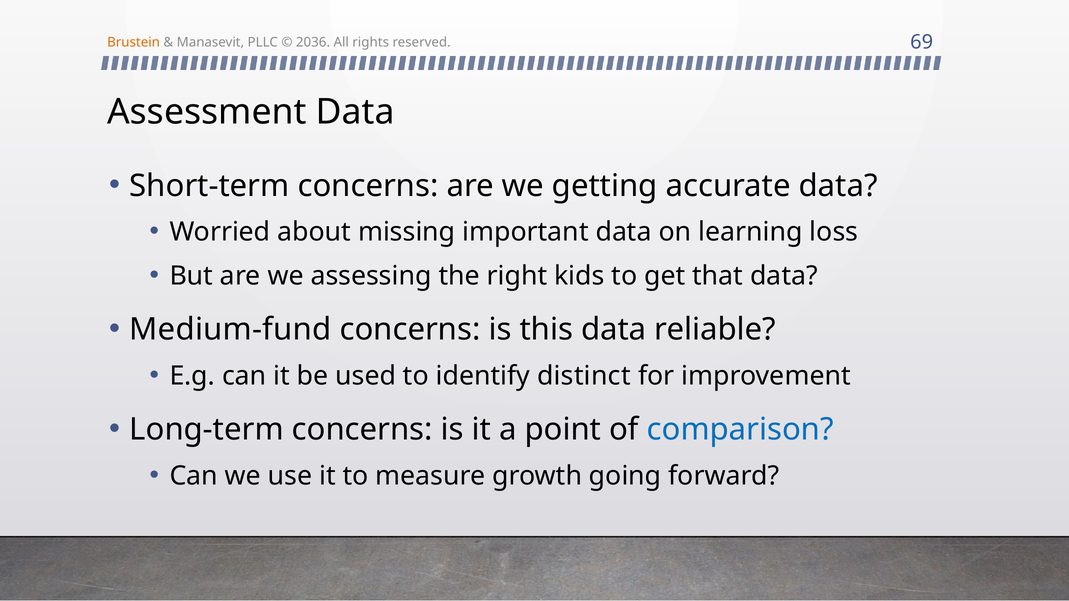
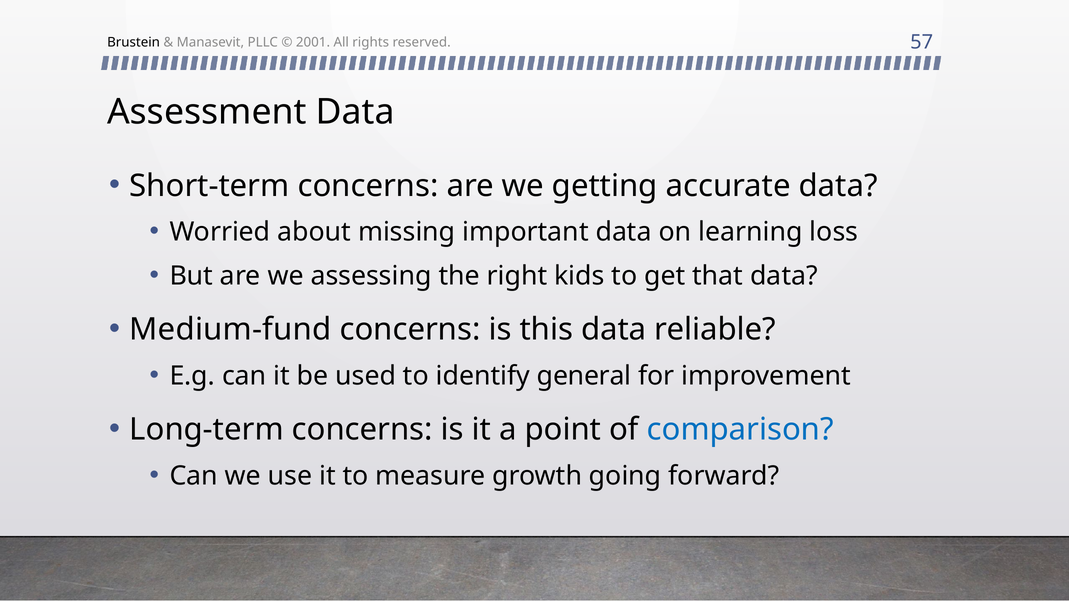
Brustein colour: orange -> black
2036: 2036 -> 2001
69: 69 -> 57
distinct: distinct -> general
